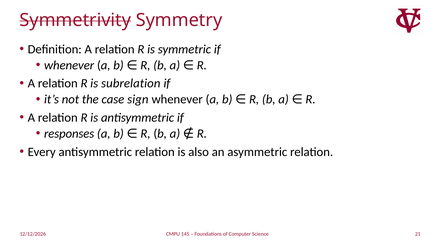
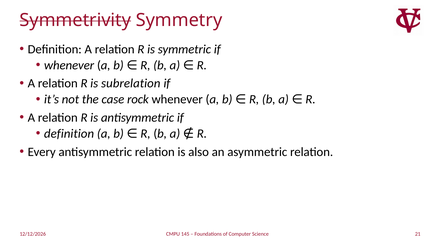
sign: sign -> rock
responses at (69, 133): responses -> definition
